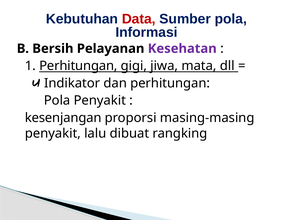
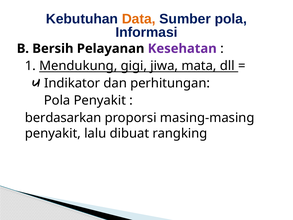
Data colour: red -> orange
1 Perhitungan: Perhitungan -> Mendukung
kesenjangan: kesenjangan -> berdasarkan
